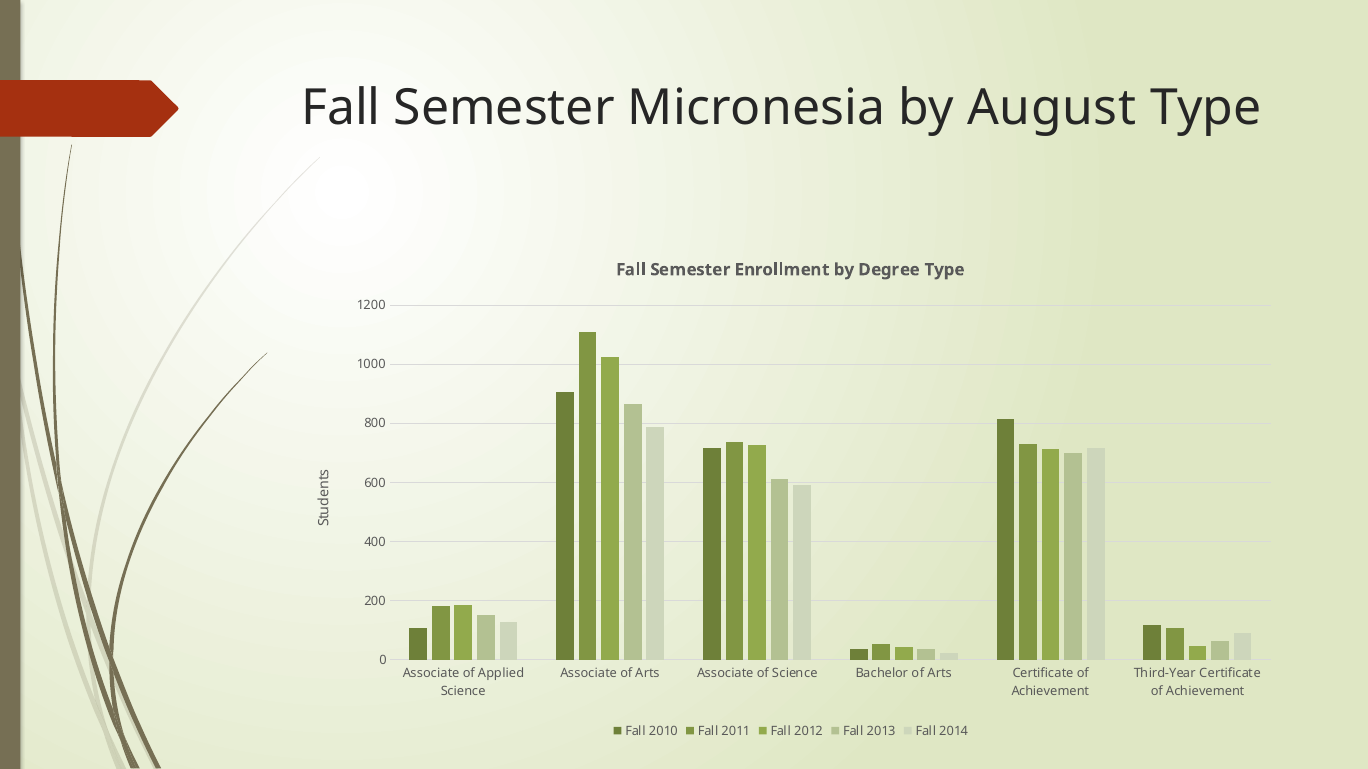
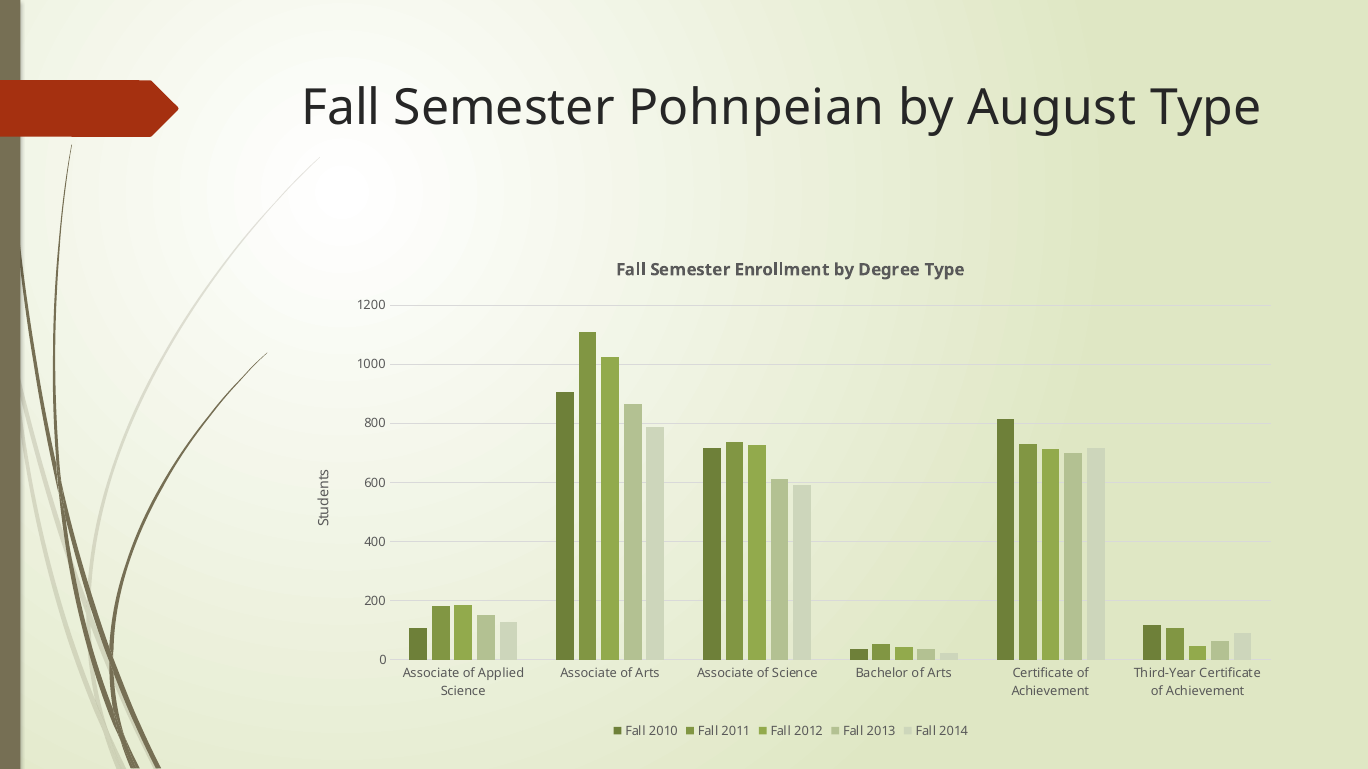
Micronesia: Micronesia -> Pohnpeian
